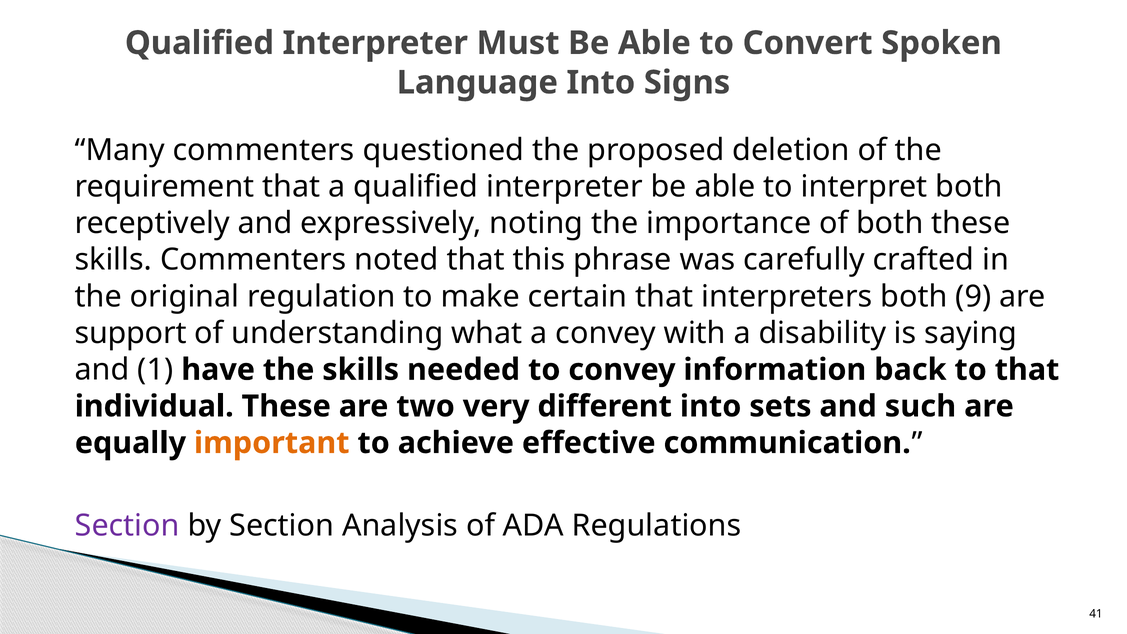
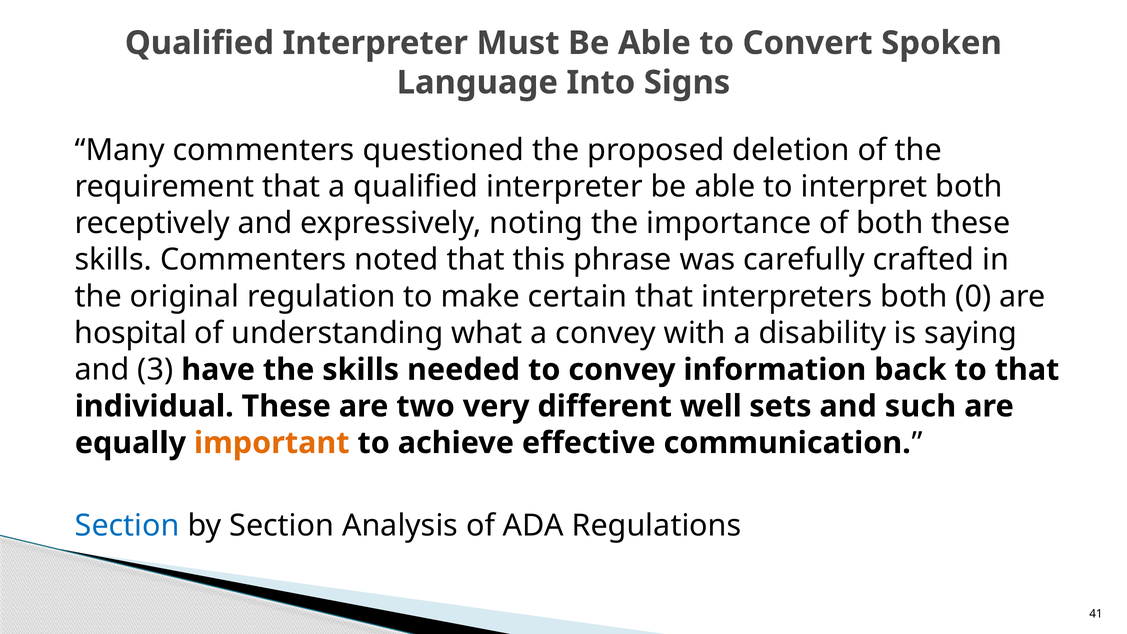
9: 9 -> 0
support: support -> hospital
1: 1 -> 3
different into: into -> well
Section at (127, 525) colour: purple -> blue
